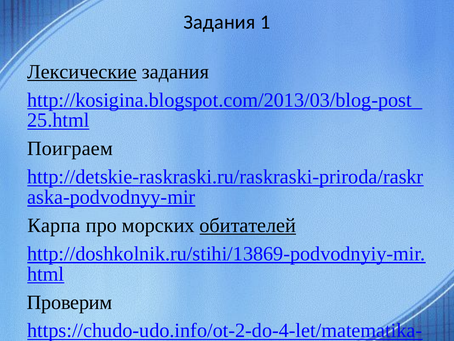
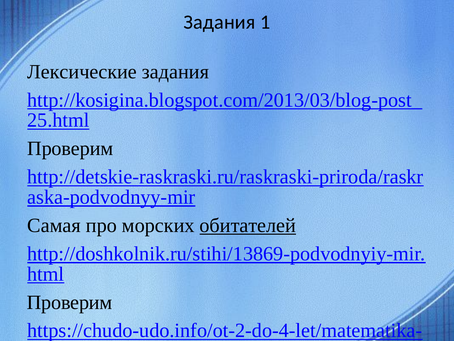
Лексические underline: present -> none
Поиграем at (70, 148): Поиграем -> Проверим
Карпа: Карпа -> Самая
